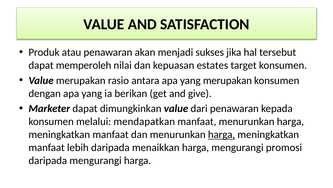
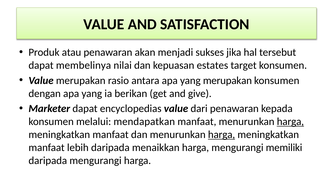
memperoleh: memperoleh -> membelinya
dimungkinkan: dimungkinkan -> encyclopedias
harga at (290, 121) underline: none -> present
promosi: promosi -> memiliki
